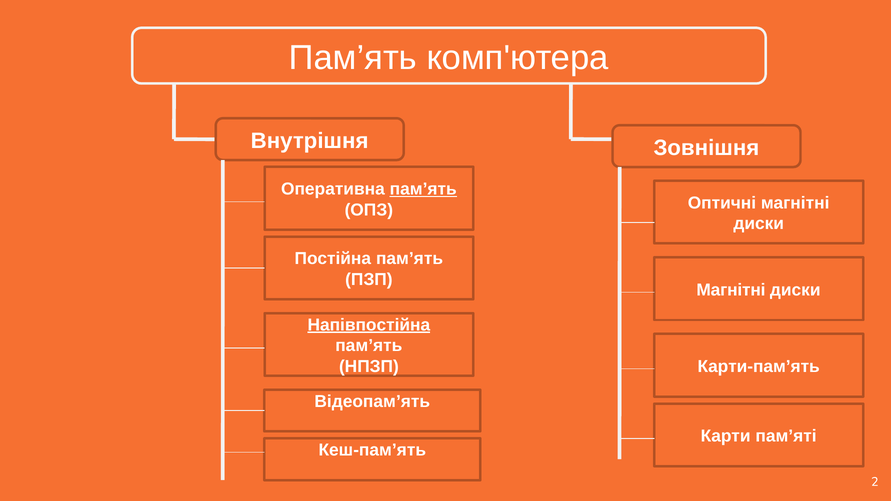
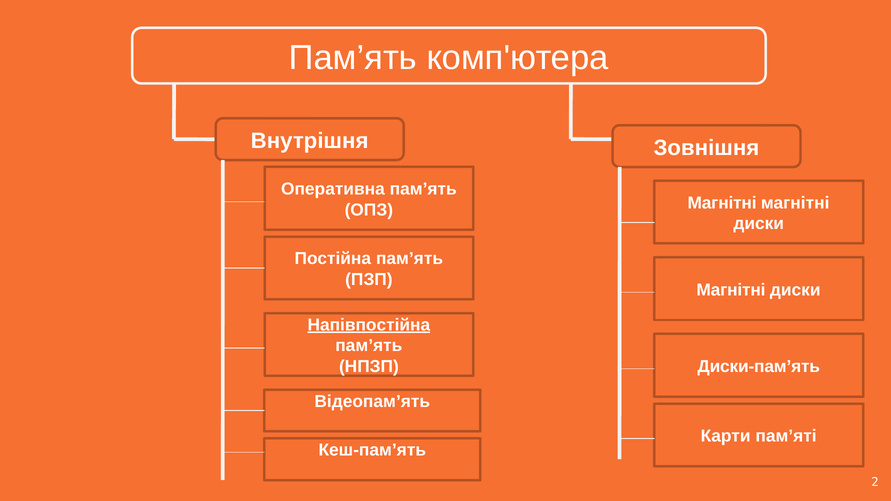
пам’ять at (423, 189) underline: present -> none
Оптичні at (722, 203): Оптичні -> Магнітні
Карти-пам’ять: Карти-пам’ять -> Диски-пам’ять
